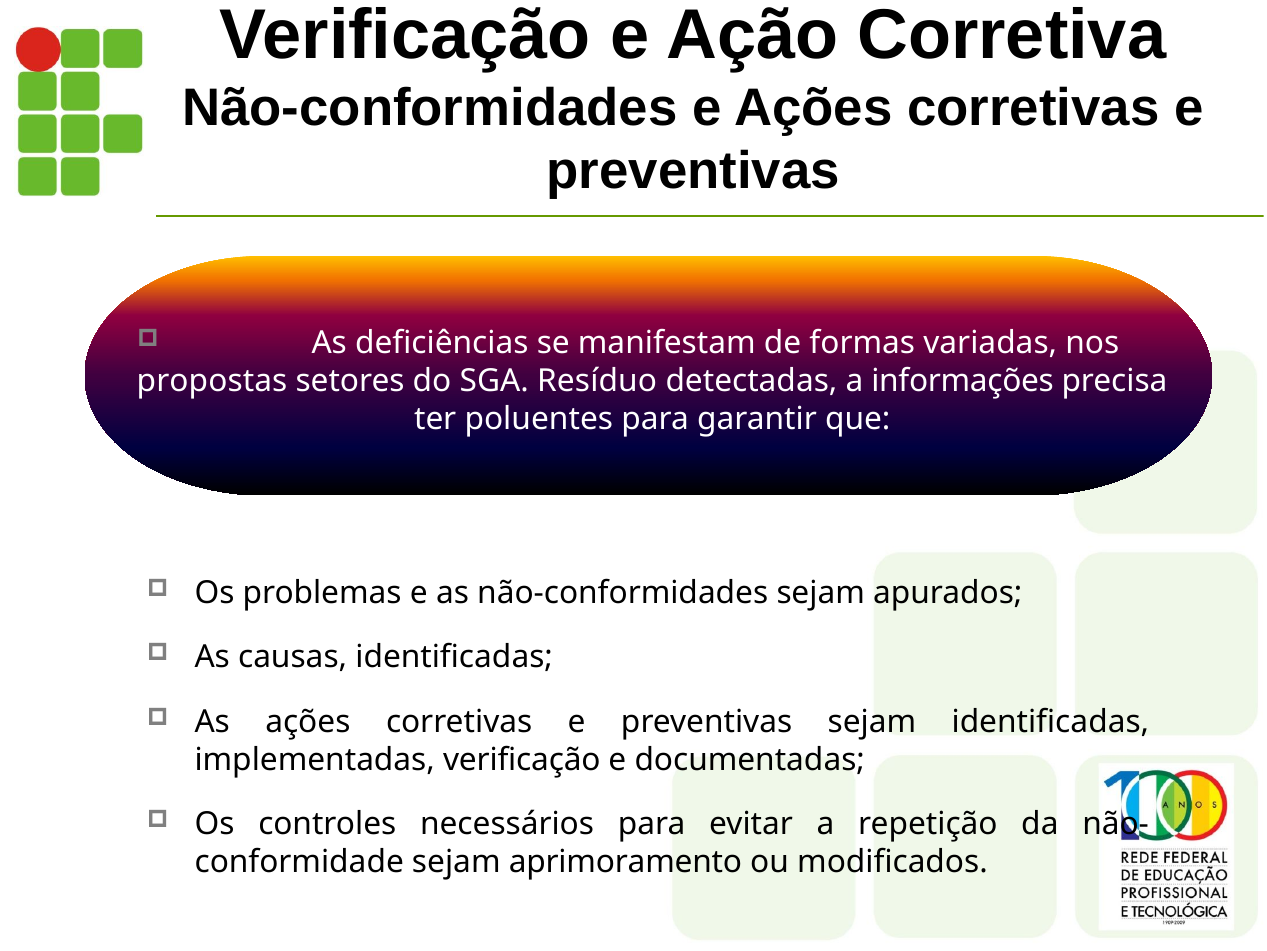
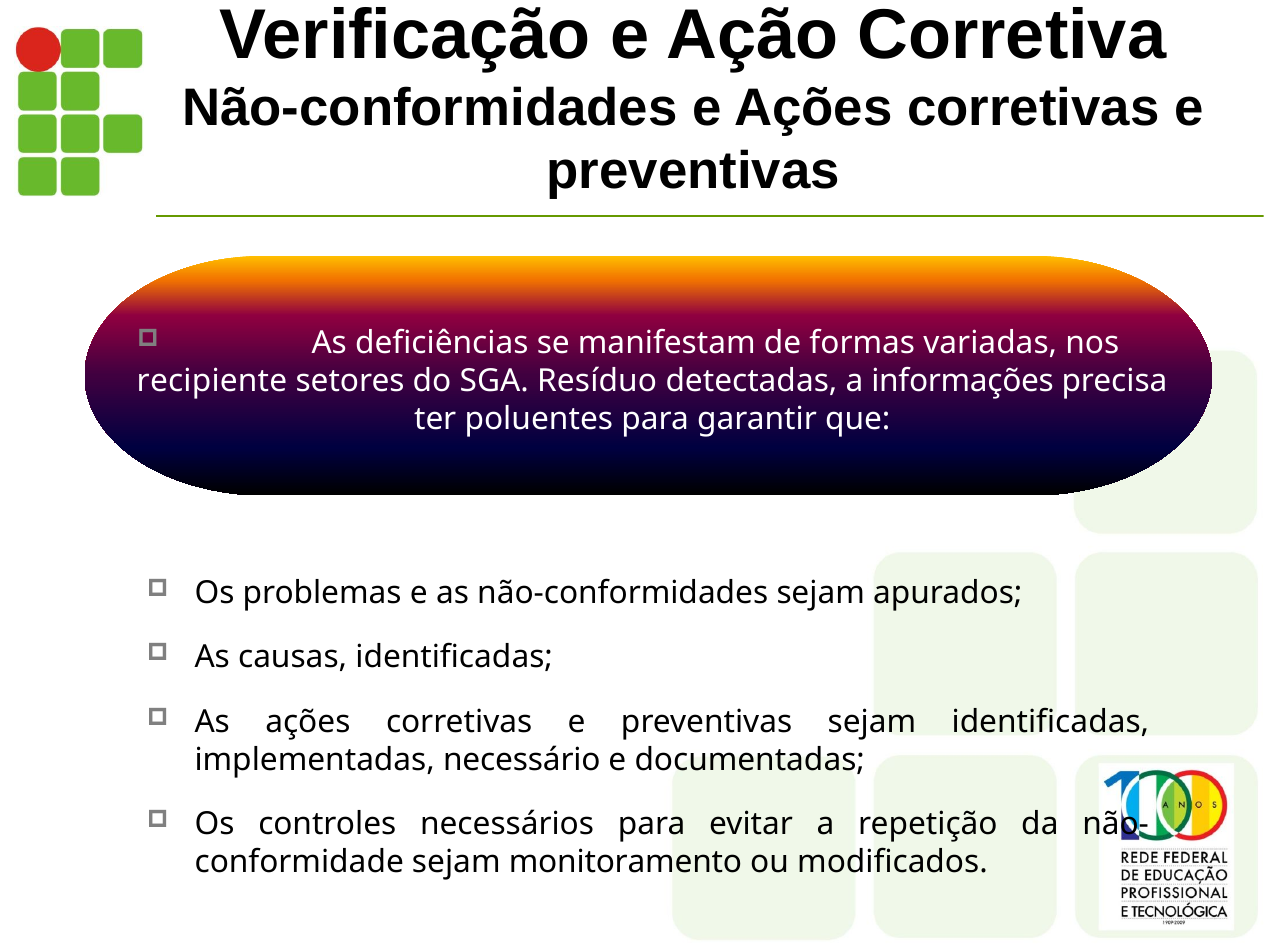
propostas: propostas -> recipiente
implementadas verificação: verificação -> necessário
aprimoramento: aprimoramento -> monitoramento
